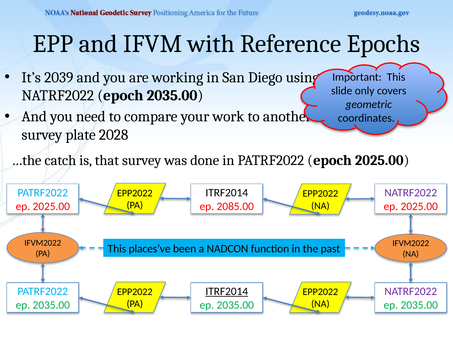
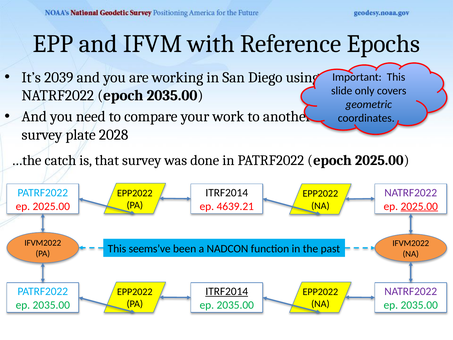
2085.00: 2085.00 -> 4639.21
2025.00 at (419, 206) underline: none -> present
places’ve: places’ve -> seems’ve
